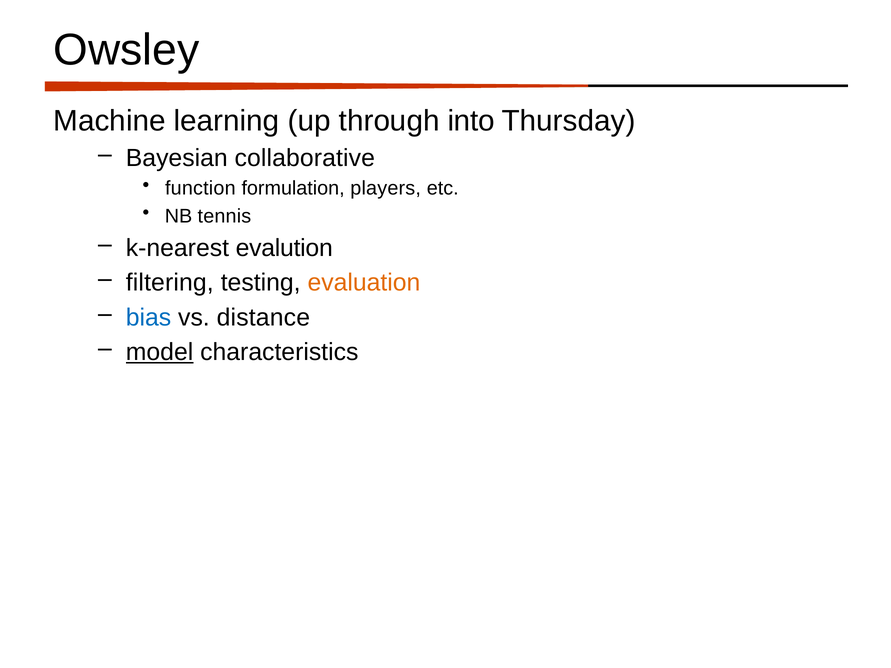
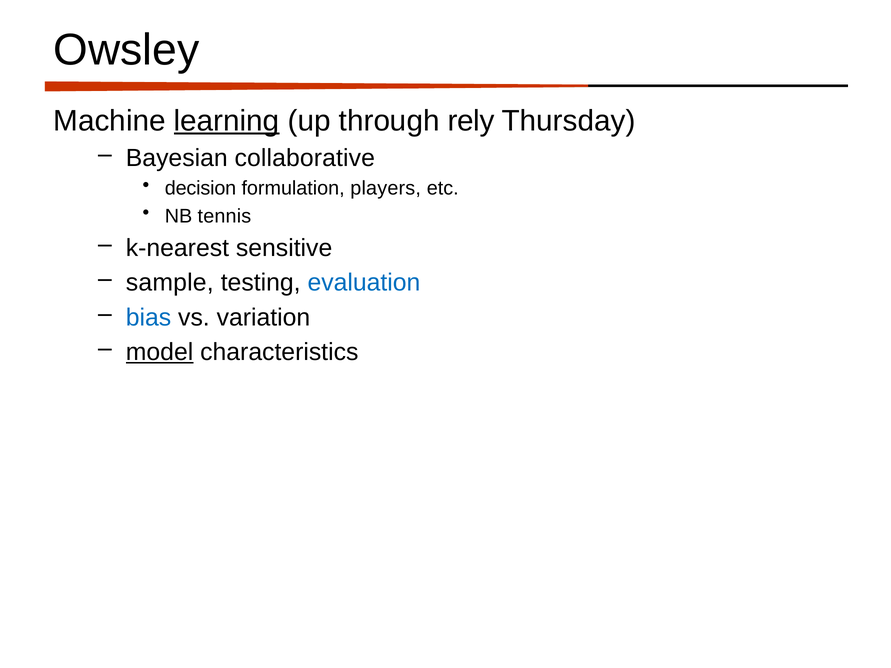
learning underline: none -> present
into: into -> rely
function: function -> decision
evalution: evalution -> sensitive
filtering: filtering -> sample
evaluation colour: orange -> blue
distance: distance -> variation
